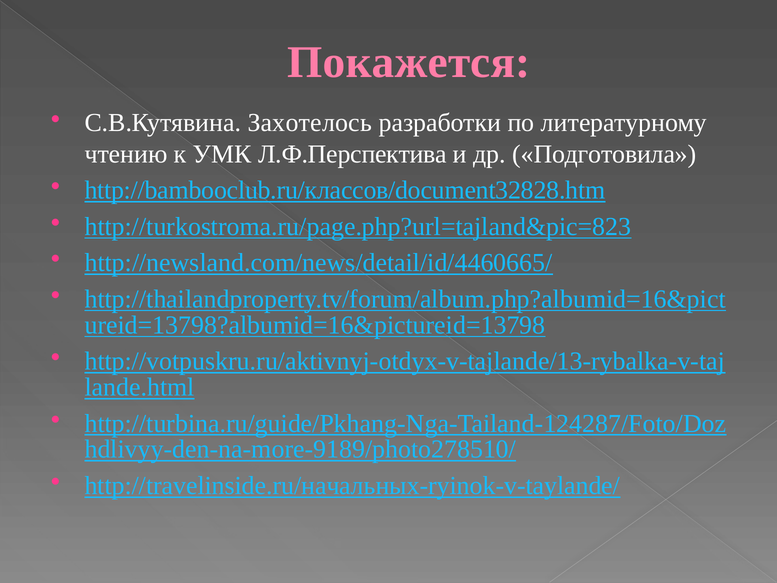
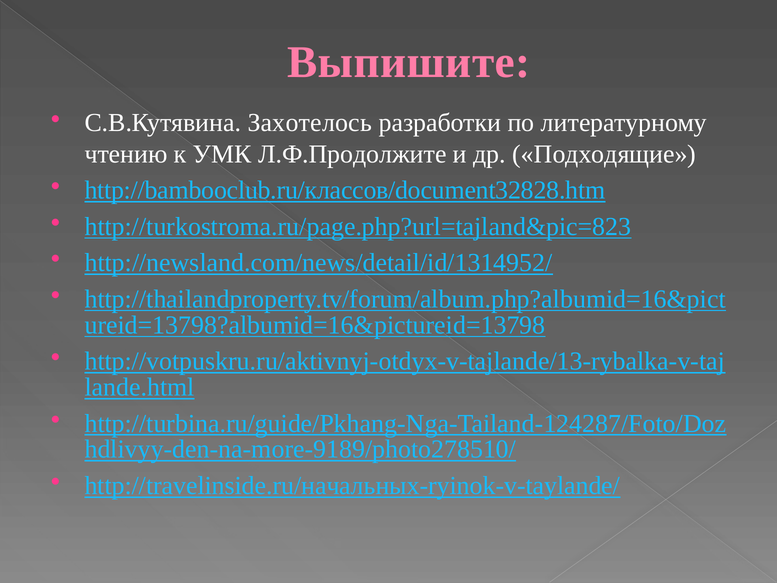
Покажется: Покажется -> Выпишите
Л.Ф.Перспектива: Л.Ф.Перспектива -> Л.Ф.Продолжите
Подготовила: Подготовила -> Подходящие
http://newsland.com/news/detail/id/4460665/: http://newsland.com/news/detail/id/4460665/ -> http://newsland.com/news/detail/id/1314952/
